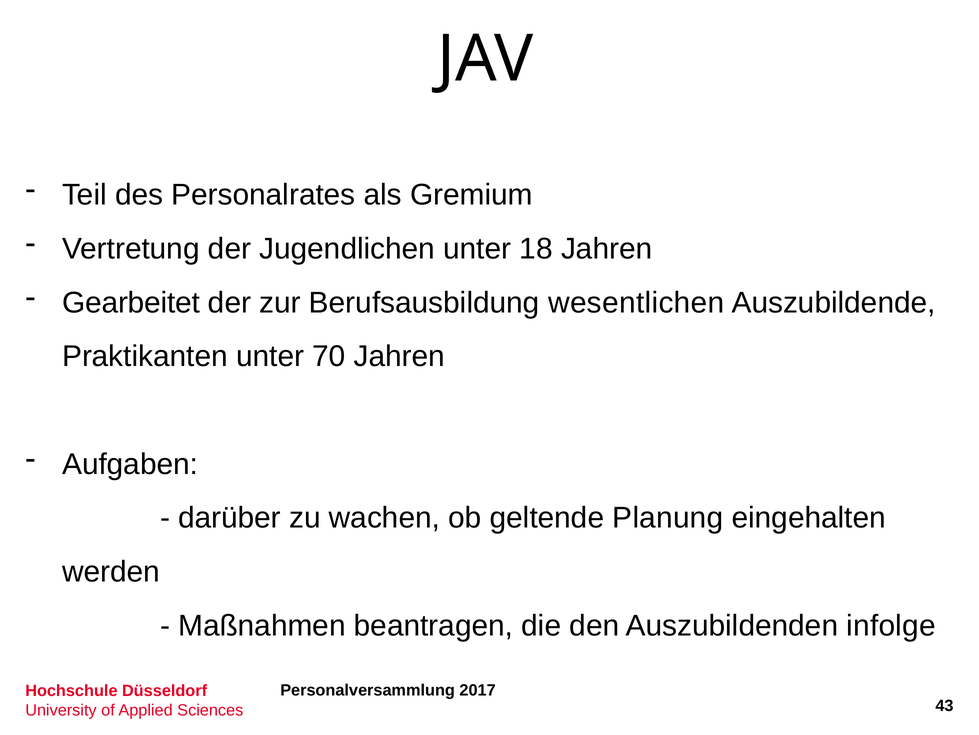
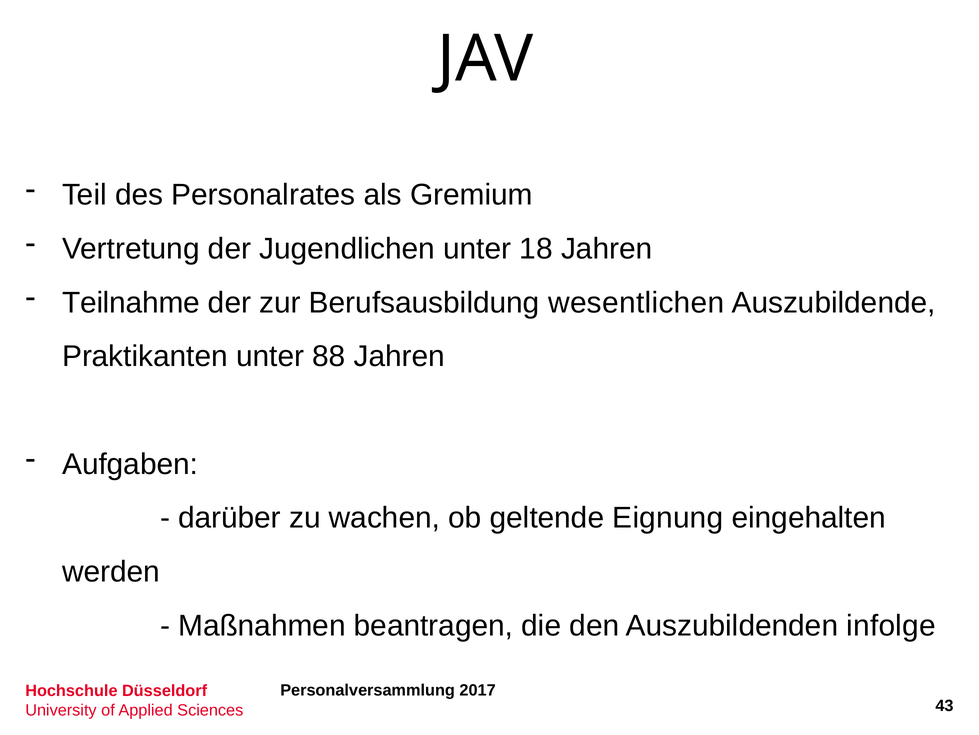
Gearbeitet: Gearbeitet -> Teilnahme
70: 70 -> 88
Planung: Planung -> Eignung
